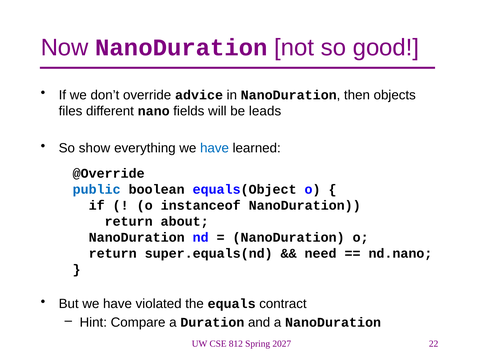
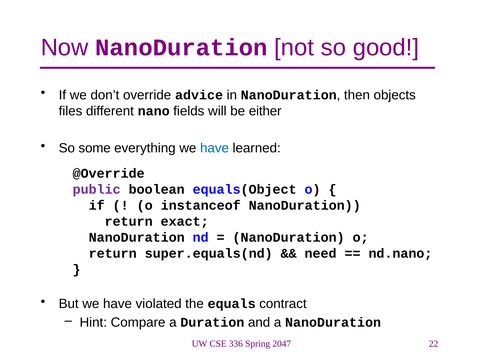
leads: leads -> either
show: show -> some
public colour: blue -> purple
about: about -> exact
812: 812 -> 336
2027: 2027 -> 2047
